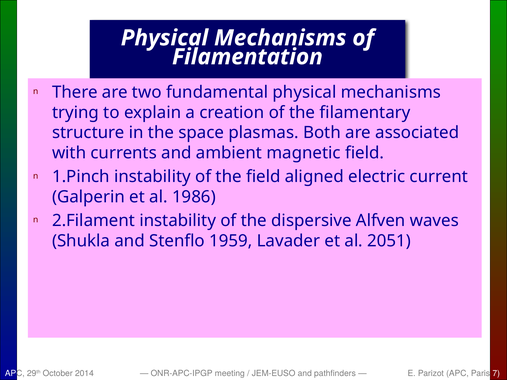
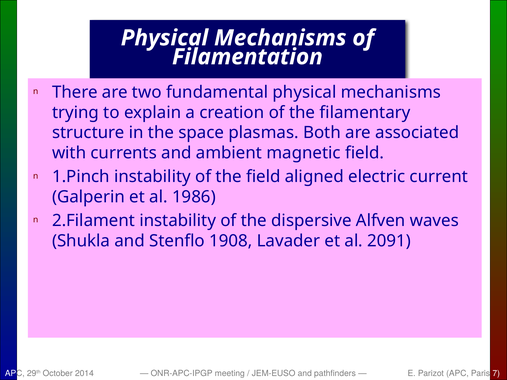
1959: 1959 -> 1908
2051: 2051 -> 2091
